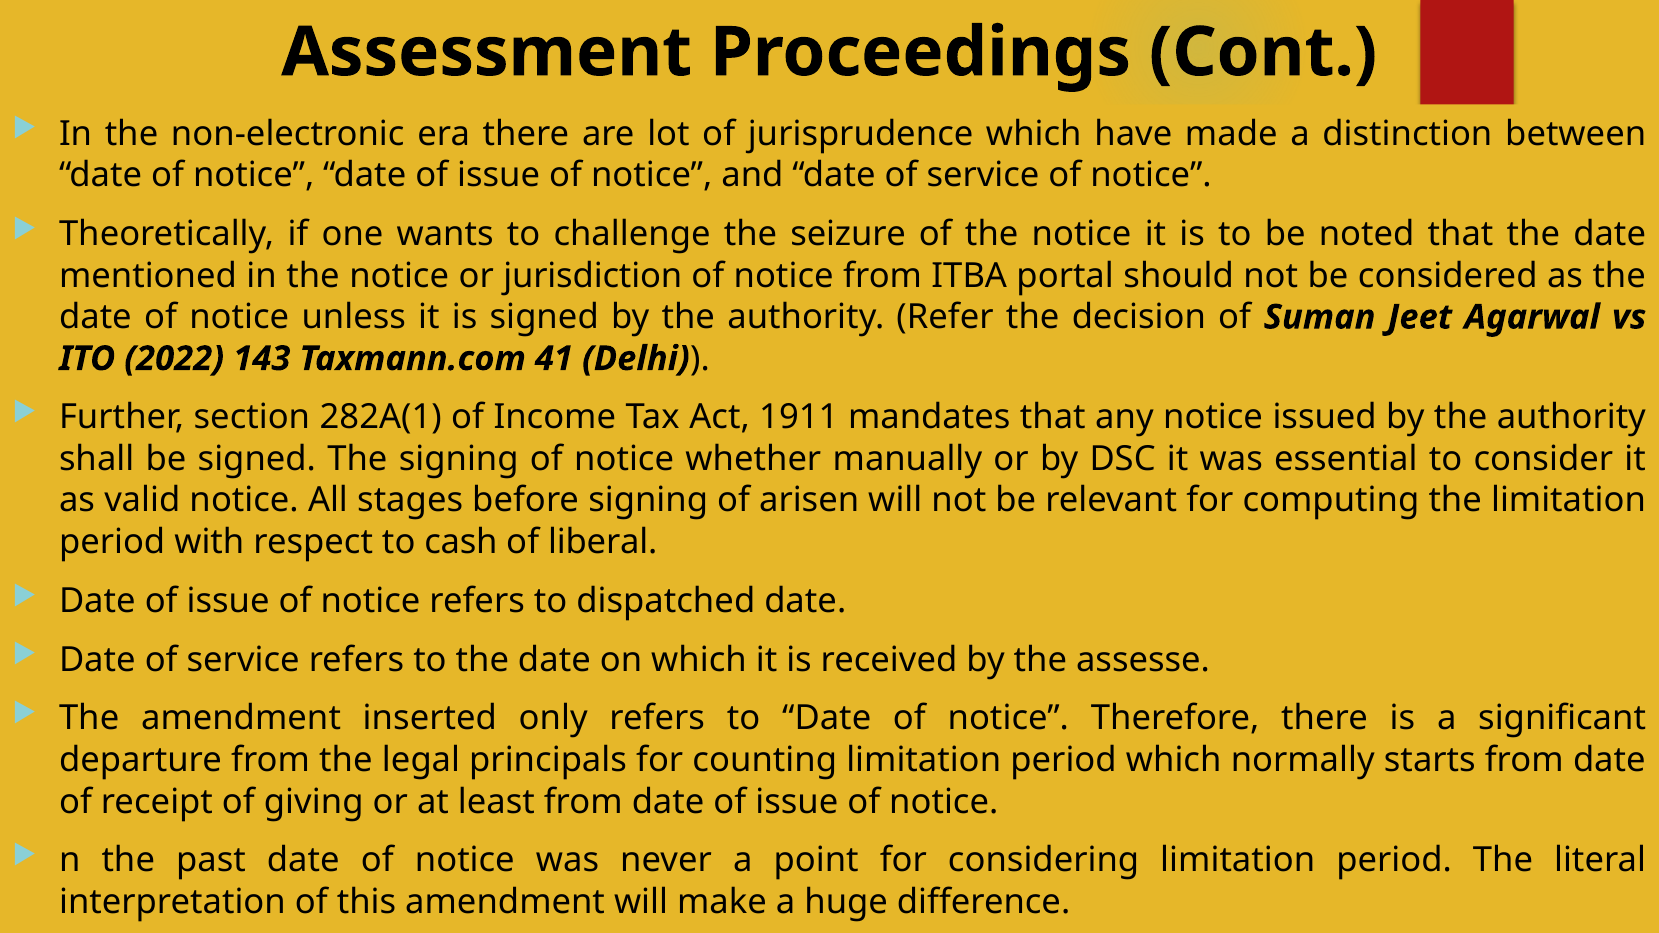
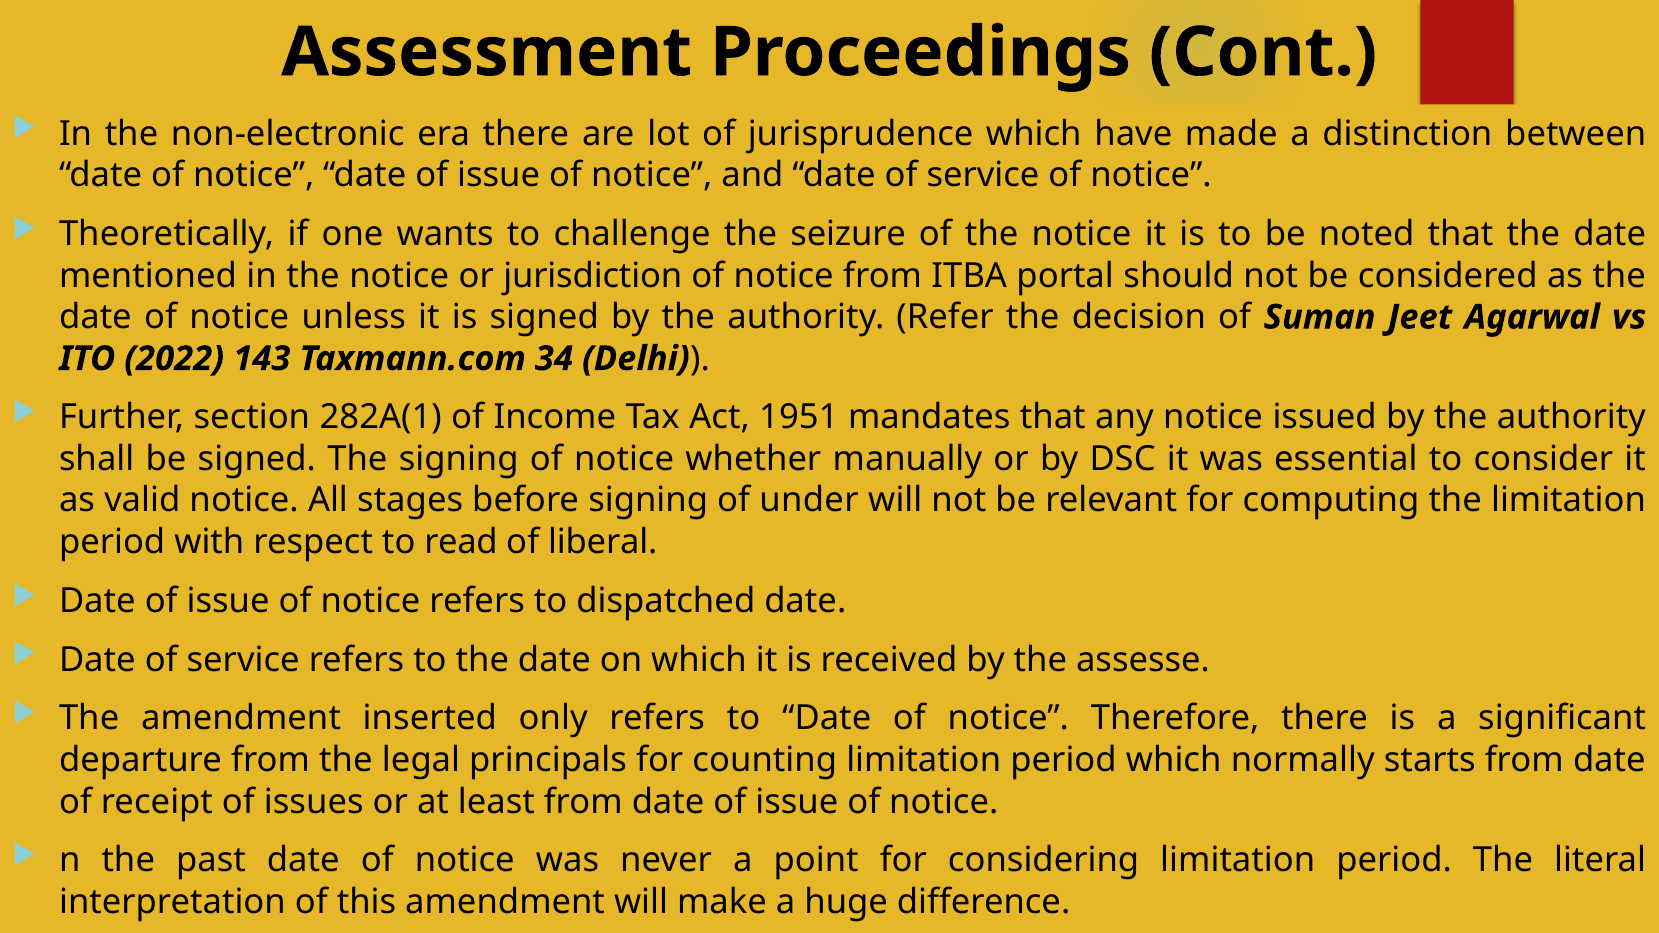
41: 41 -> 34
1911: 1911 -> 1951
arisen: arisen -> under
cash: cash -> read
giving: giving -> issues
